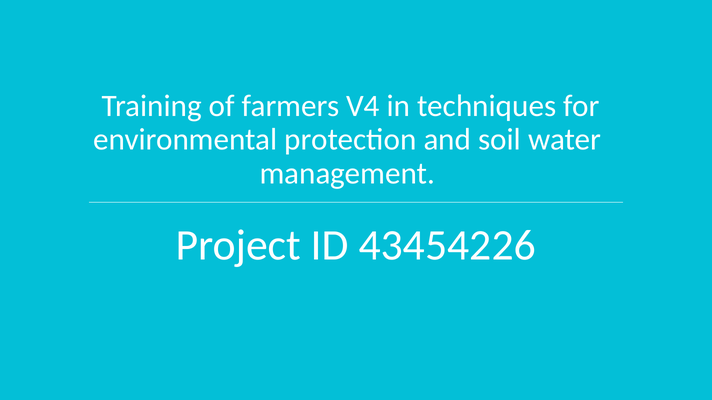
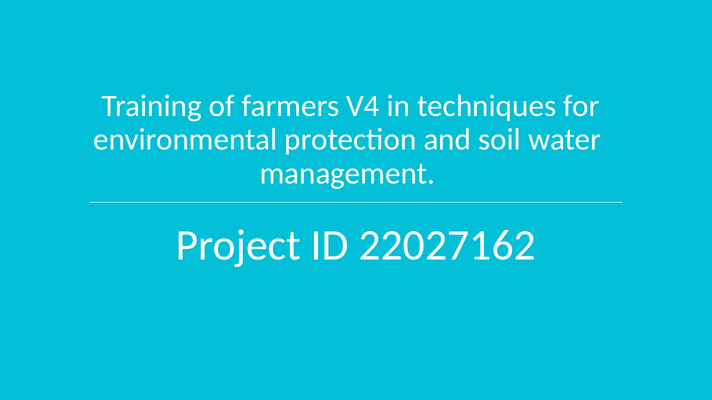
43454226: 43454226 -> 22027162
